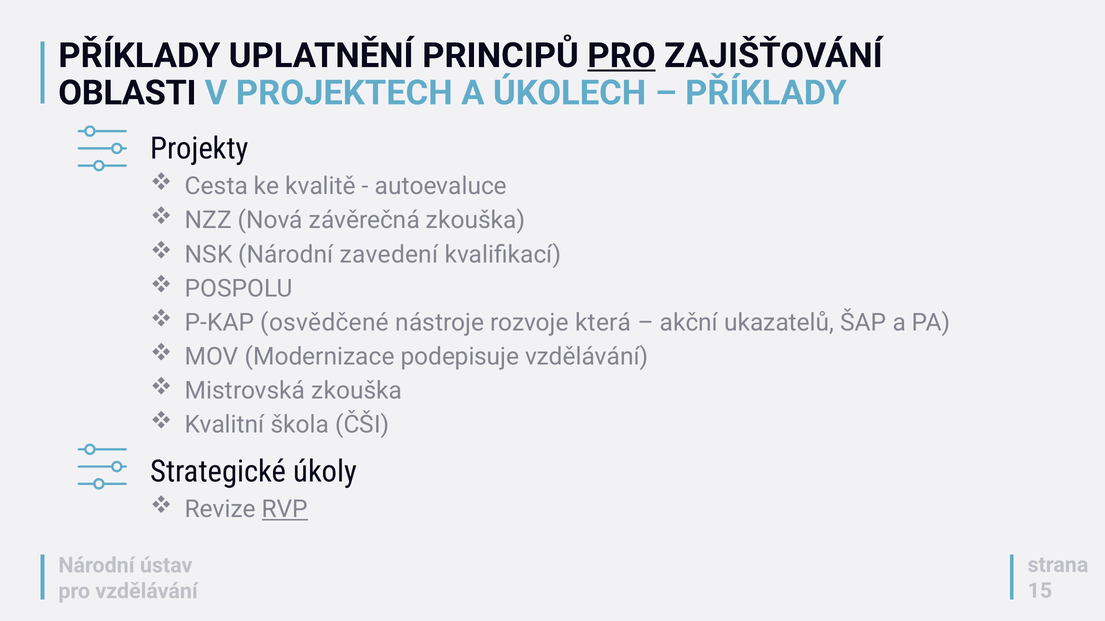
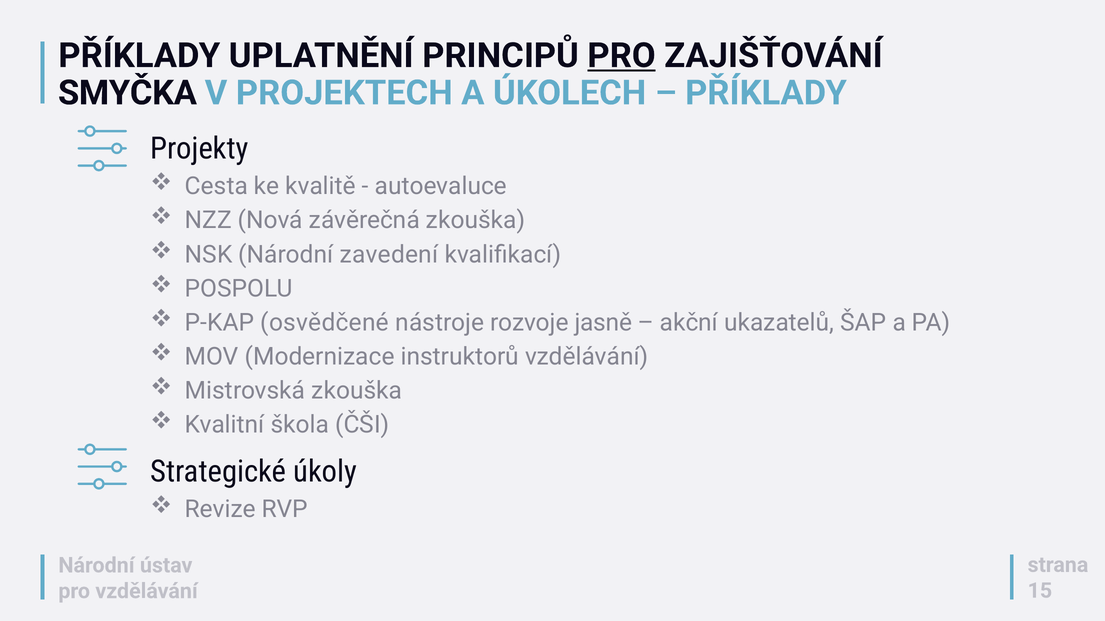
OBLASTI: OBLASTI -> SMYČKA
která: která -> jasně
podepisuje: podepisuje -> instruktorů
RVP underline: present -> none
